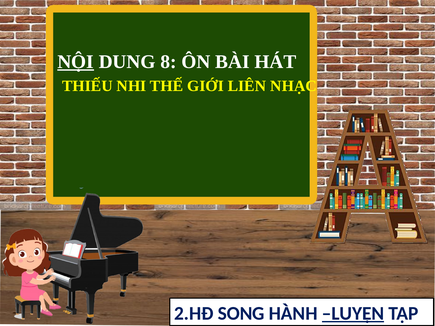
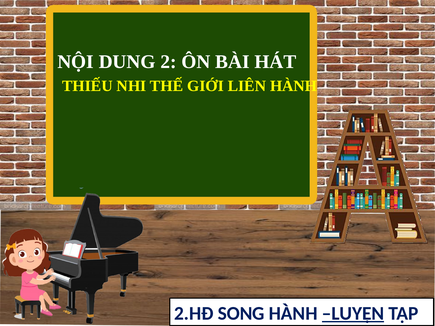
NỘI underline: present -> none
8: 8 -> 2
LIÊN NHẠC: NHẠC -> HÀNH
